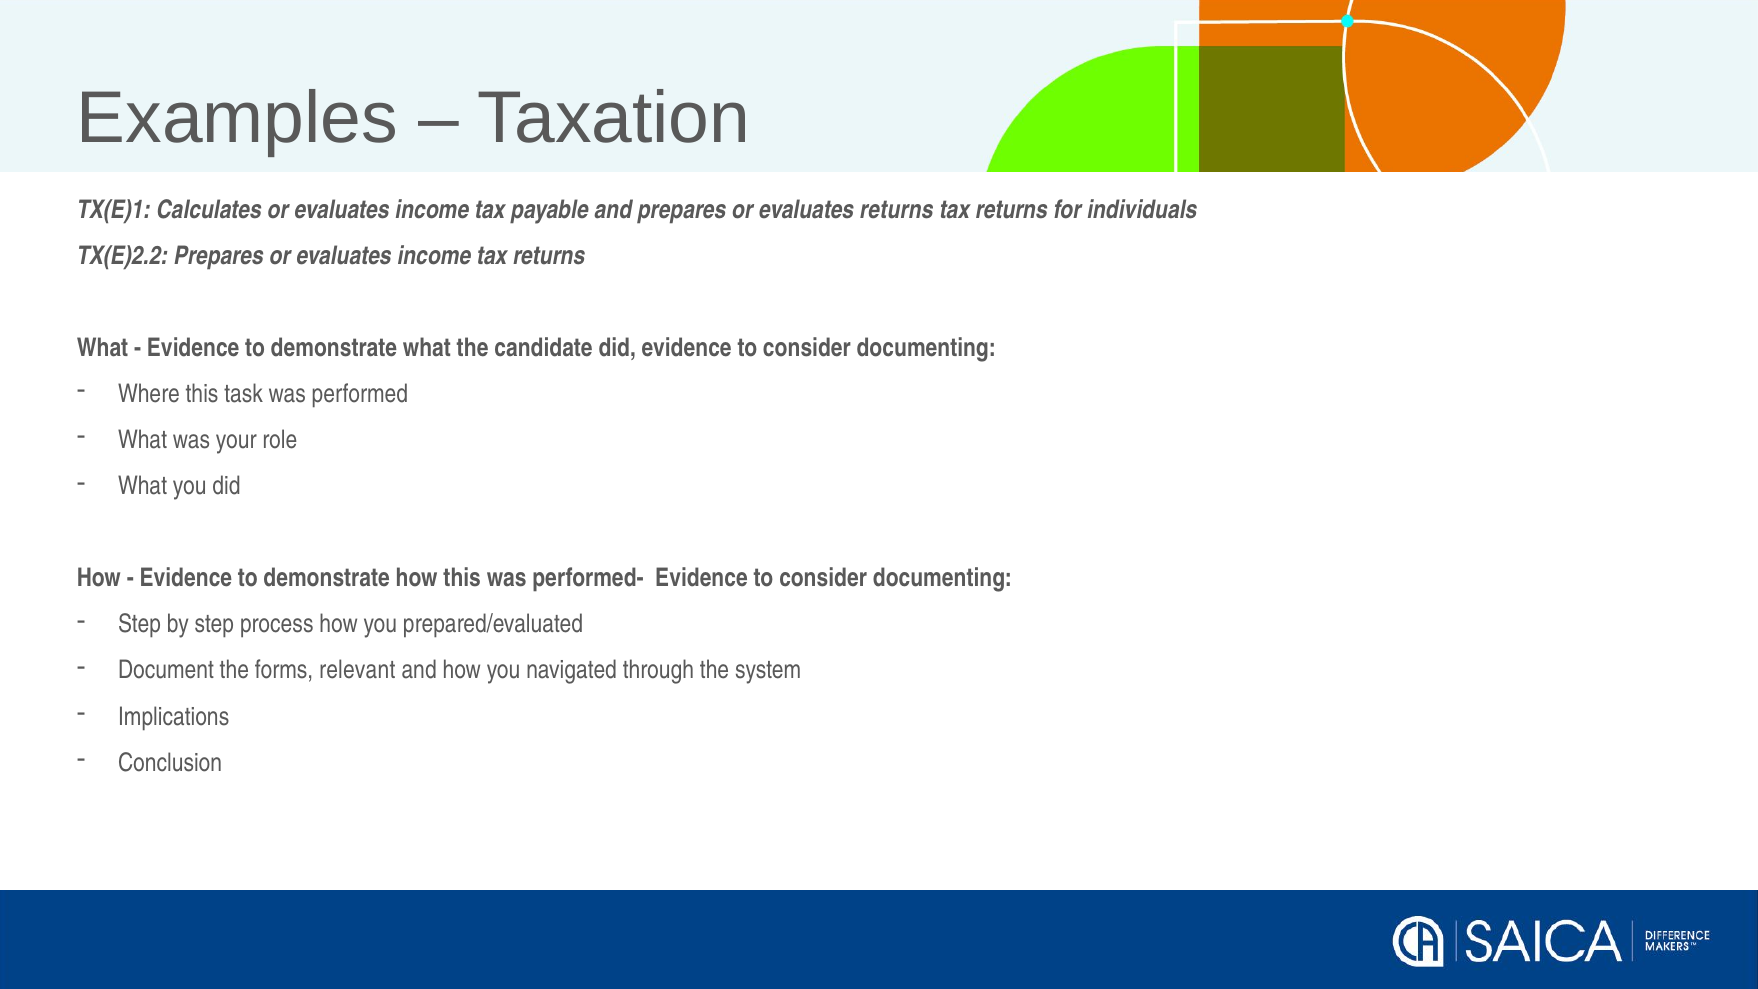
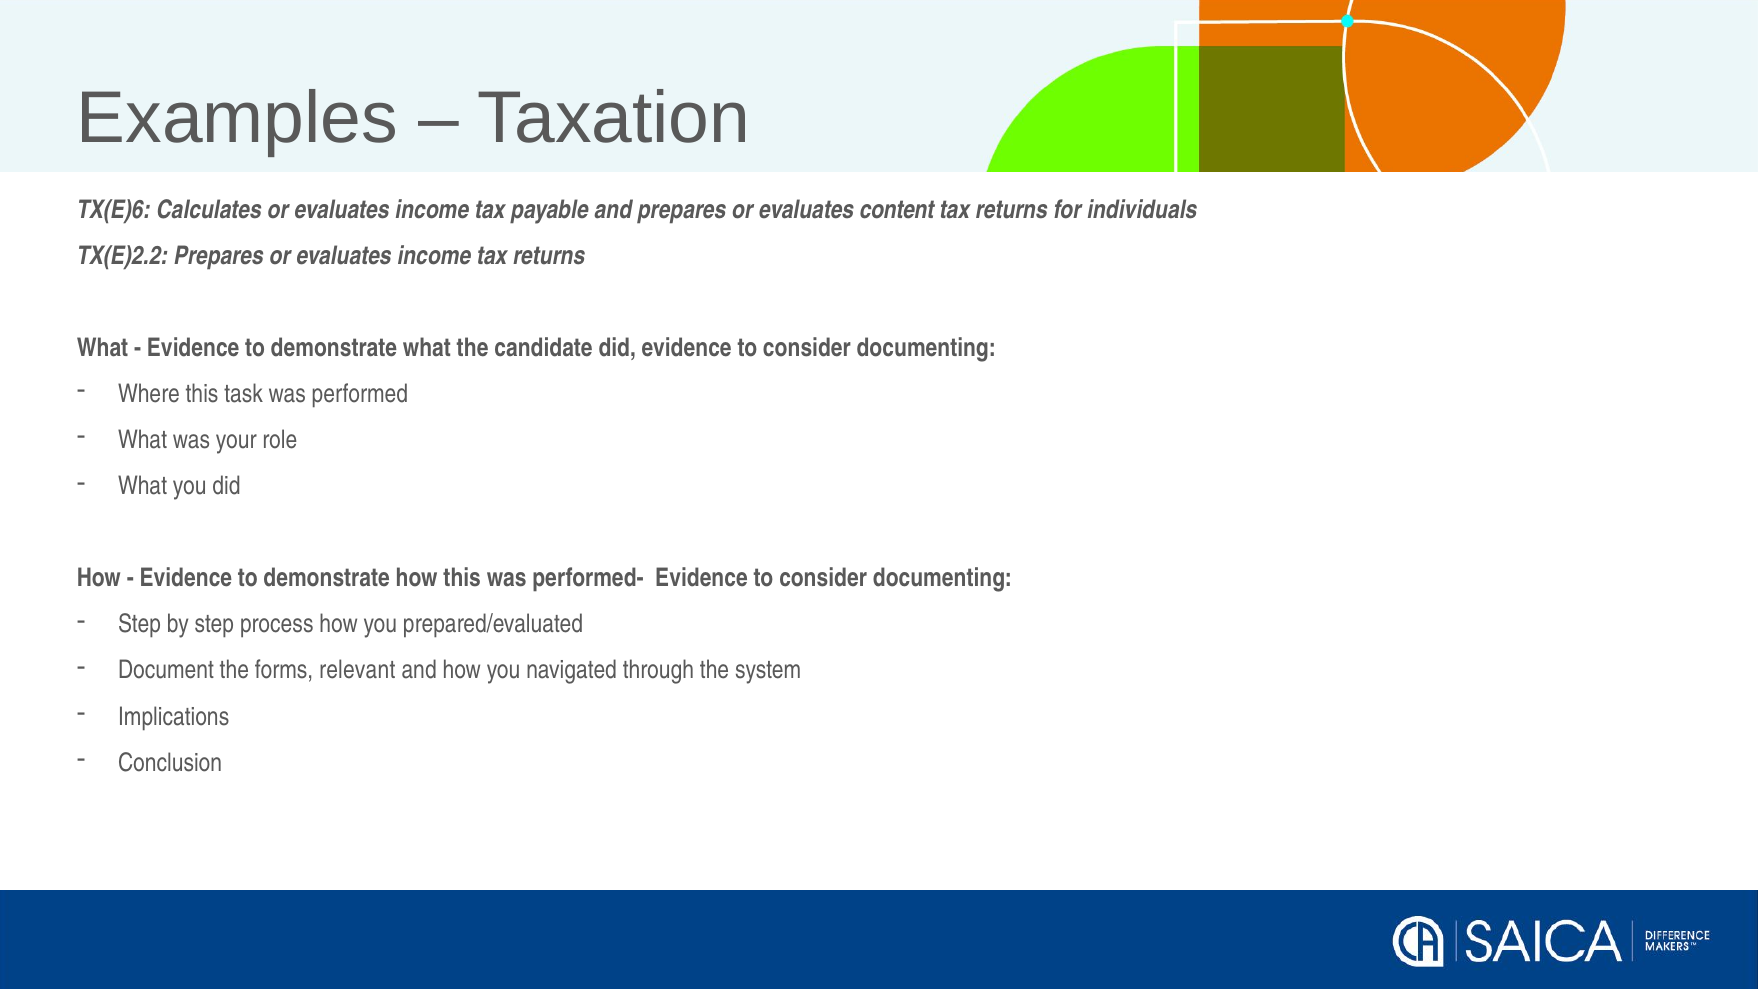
TX(E)1: TX(E)1 -> TX(E)6
evaluates returns: returns -> content
